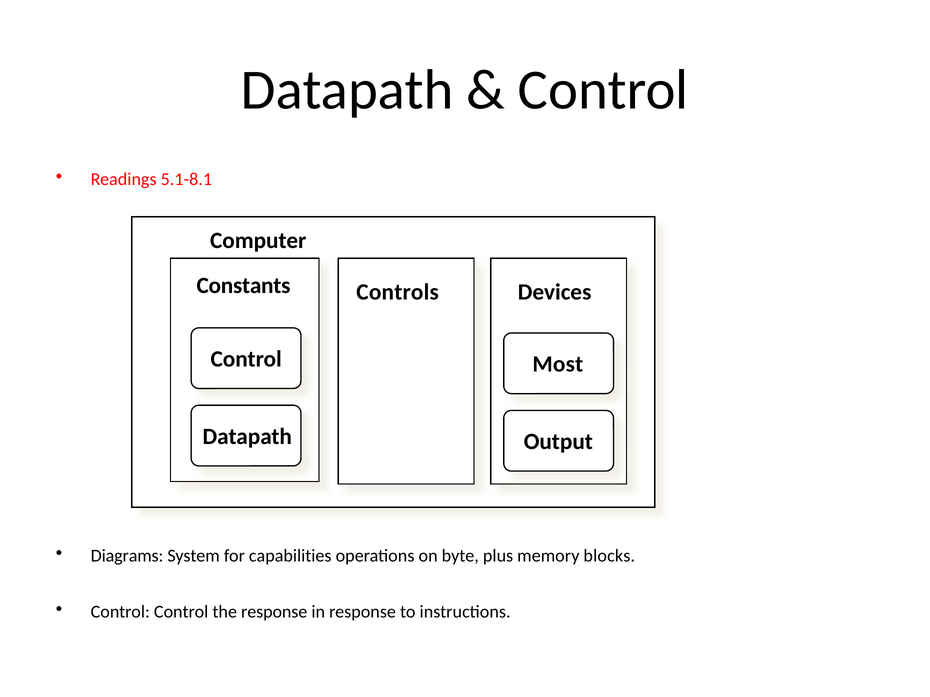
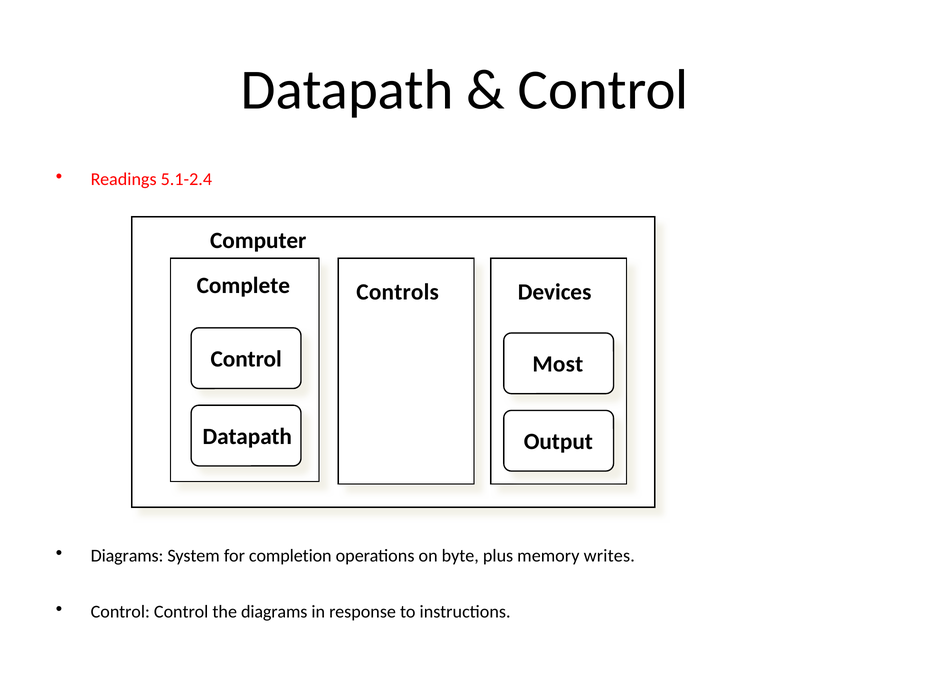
5.1-8.1: 5.1-8.1 -> 5.1-2.4
Constants: Constants -> Complete
capabilities: capabilities -> completion
blocks: blocks -> writes
the response: response -> diagrams
